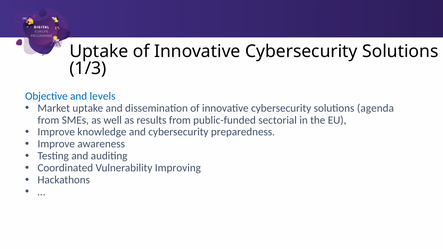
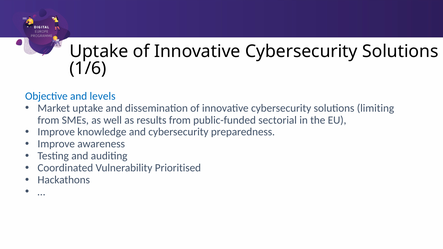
1/3: 1/3 -> 1/6
agenda: agenda -> limiting
Improving: Improving -> Prioritised
